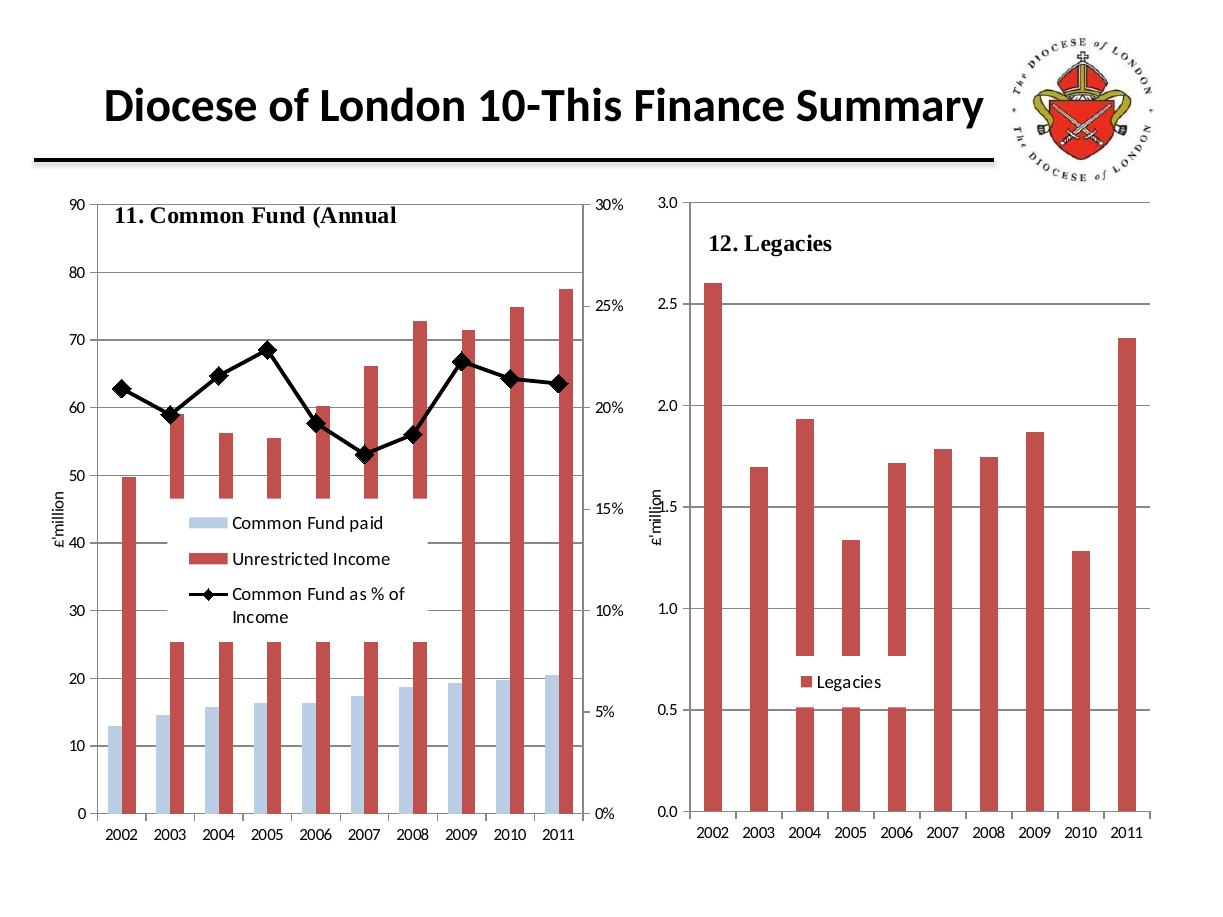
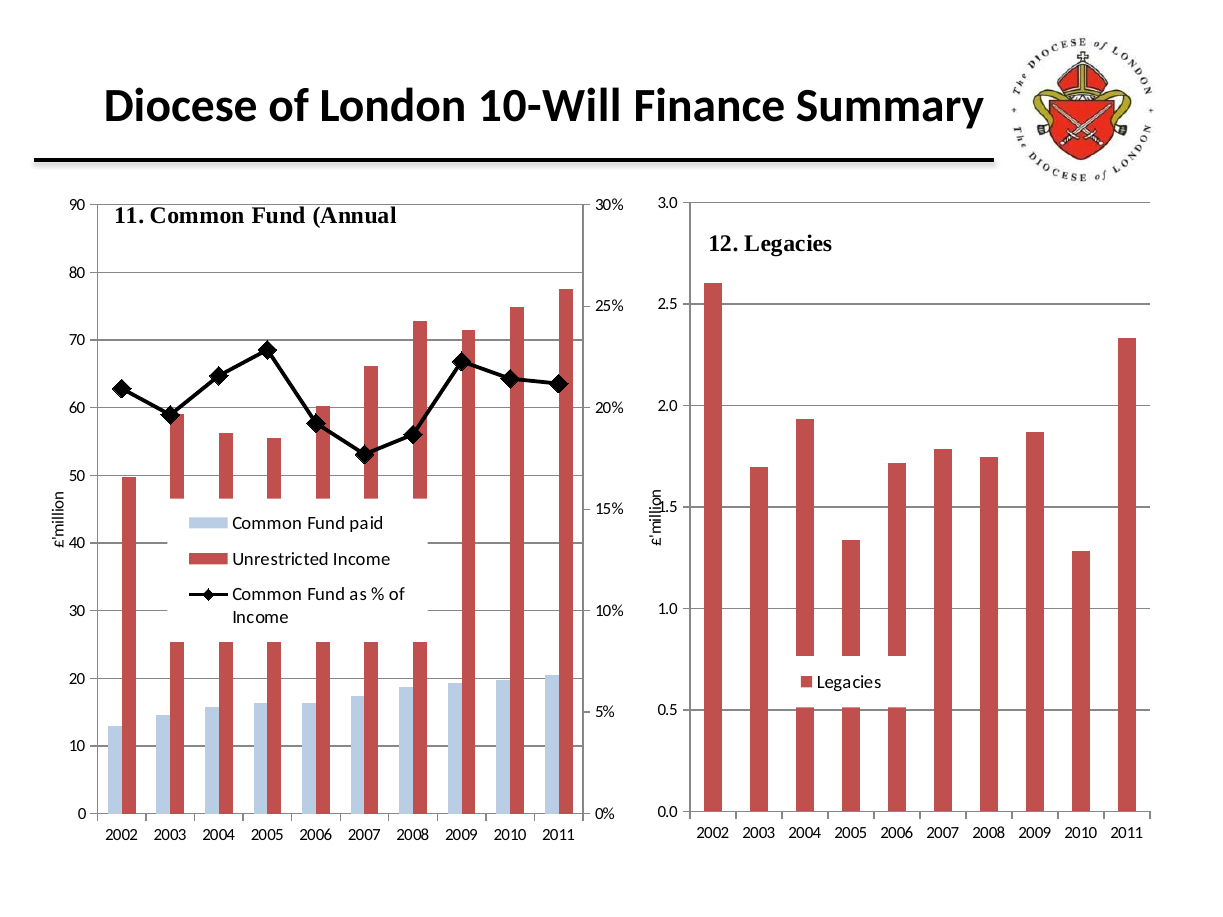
10-This: 10-This -> 10-Will
